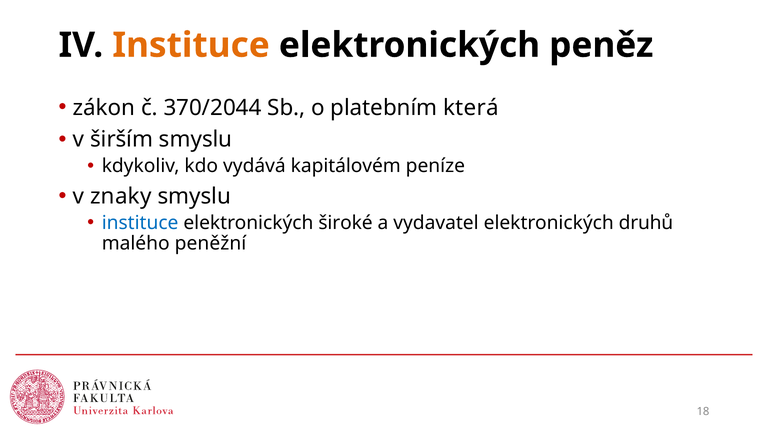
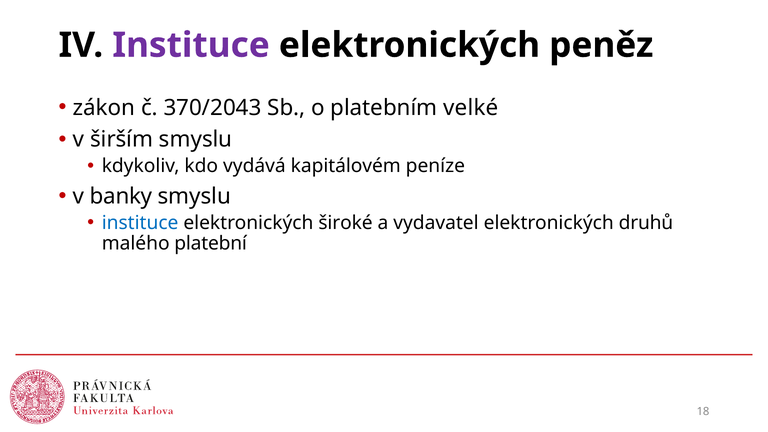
Instituce at (191, 45) colour: orange -> purple
370/2044: 370/2044 -> 370/2043
která: která -> velké
znaky: znaky -> banky
peněžní: peněžní -> platební
